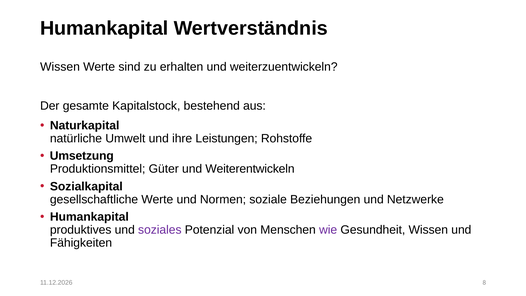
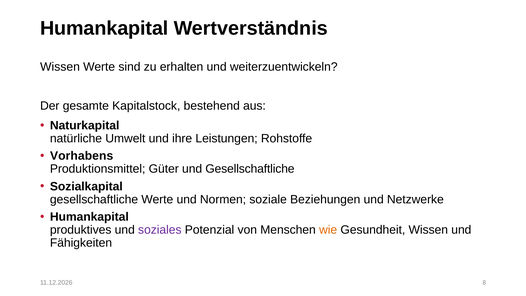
Umsetzung: Umsetzung -> Vorhabens
und Weiterentwickeln: Weiterentwickeln -> Gesellschaftliche
wie colour: purple -> orange
